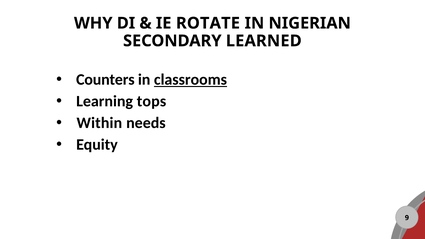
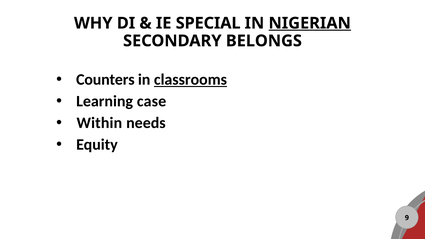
ROTATE: ROTATE -> SPECIAL
NIGERIAN underline: none -> present
LEARNED: LEARNED -> BELONGS
tops: tops -> case
